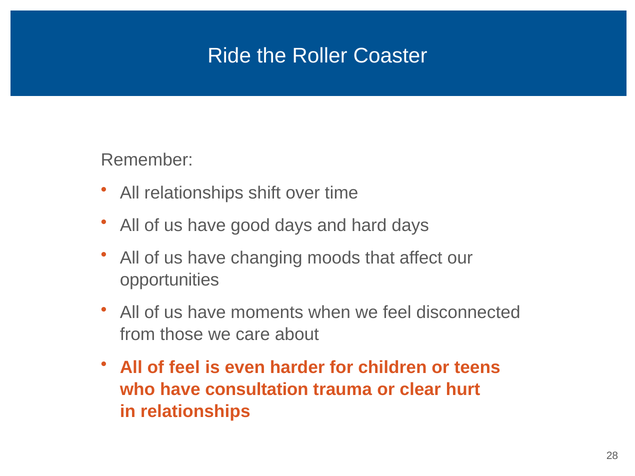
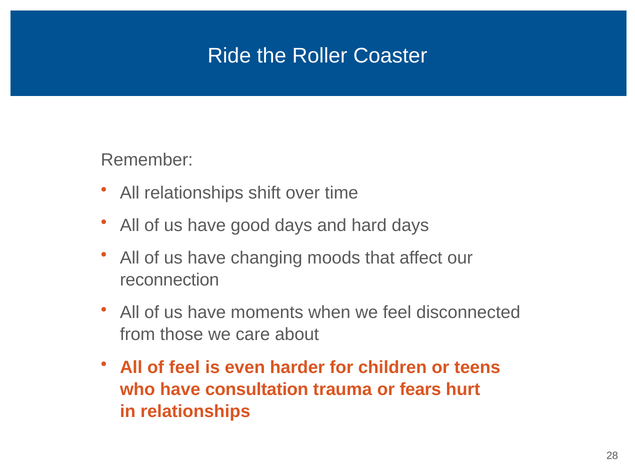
opportunities: opportunities -> reconnection
clear: clear -> fears
